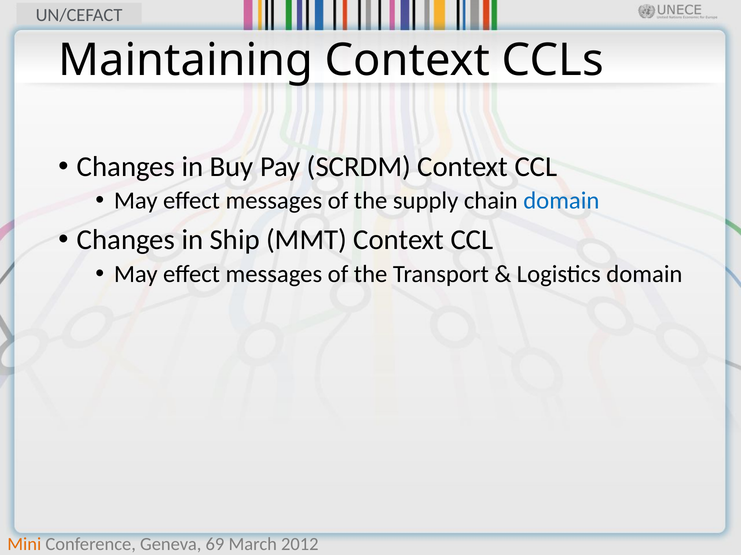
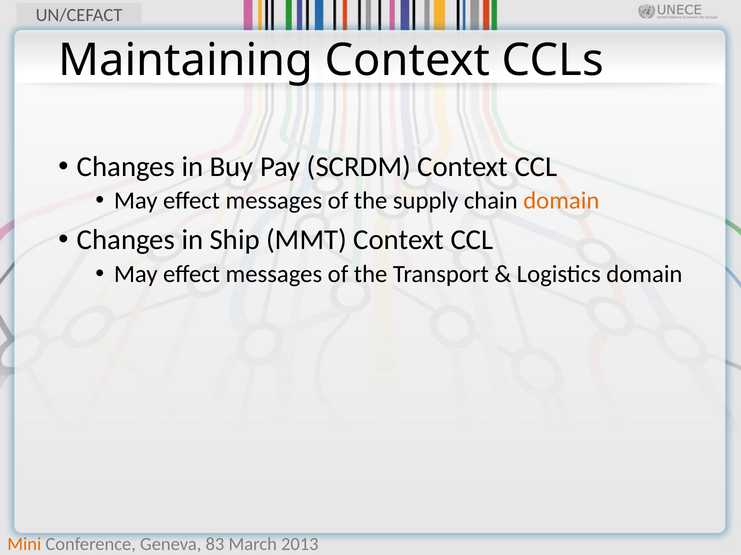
domain at (561, 201) colour: blue -> orange
69: 69 -> 83
2012: 2012 -> 2013
